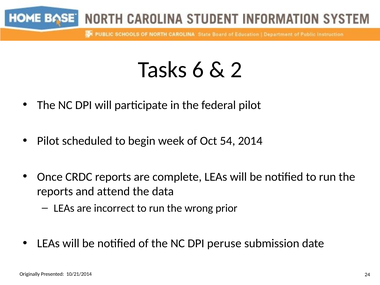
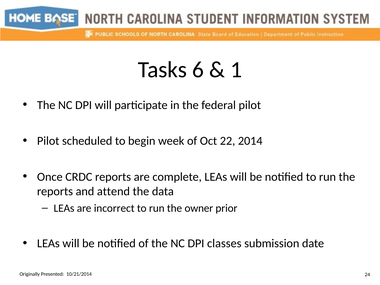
2: 2 -> 1
54: 54 -> 22
wrong: wrong -> owner
peruse: peruse -> classes
